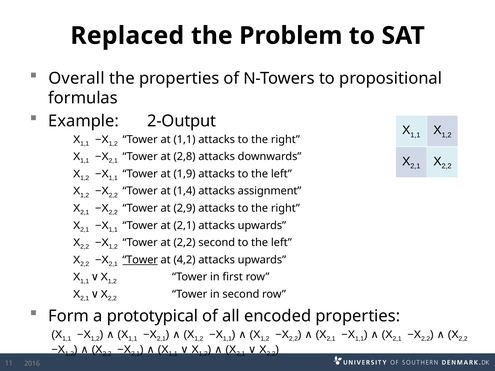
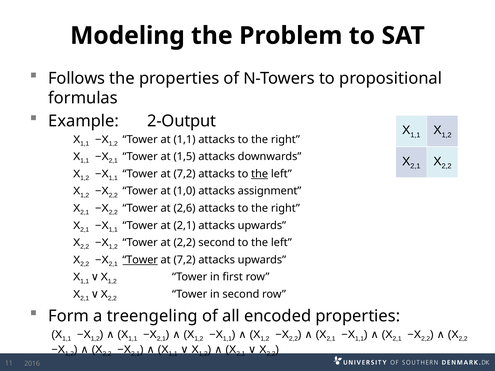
Replaced: Replaced -> Modeling
Overall: Overall -> Follows
2,8: 2,8 -> 1,5
1,1 Tower at 1,9: 1,9 -> 7,2
the at (260, 174) underline: none -> present
1,4: 1,4 -> 1,0
2,9: 2,9 -> 2,6
4,2 at (185, 260): 4,2 -> 7,2
prototypical: prototypical -> treengeling
